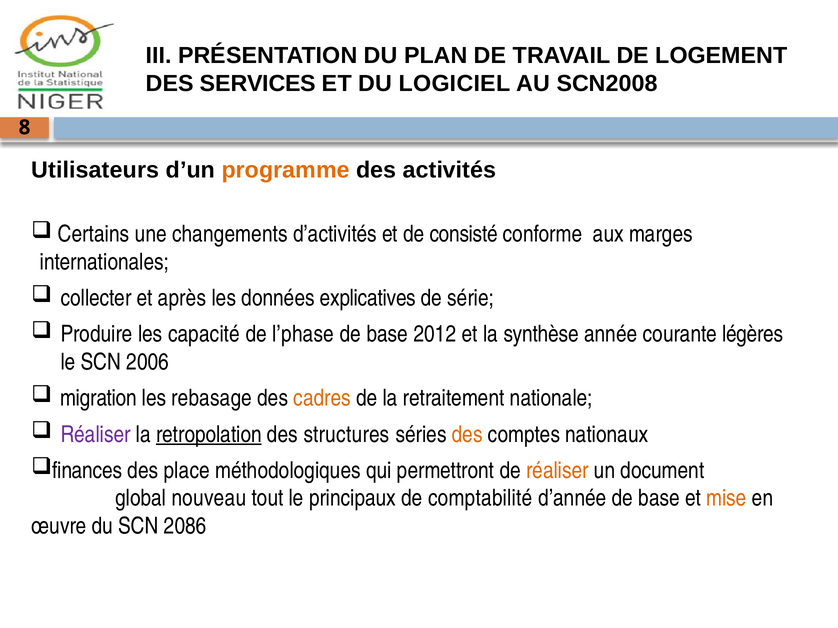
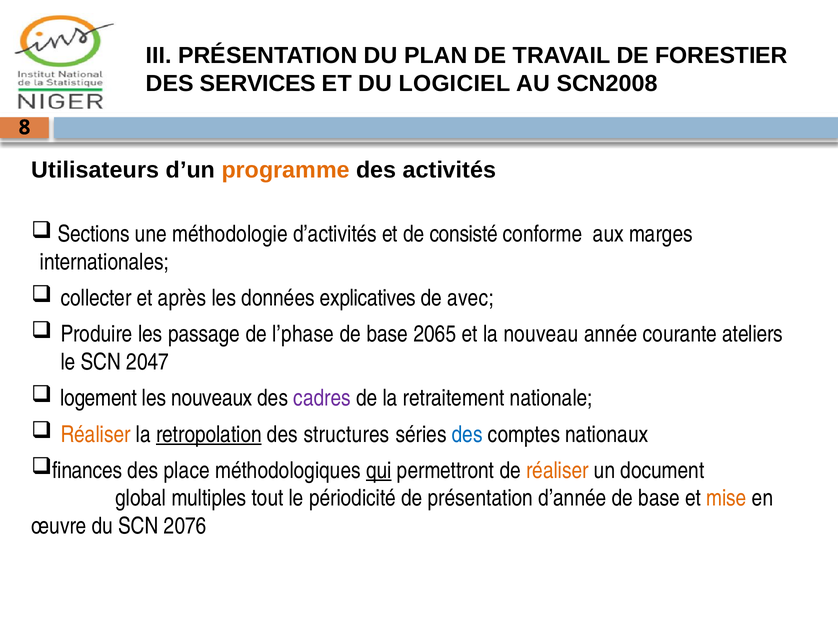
LOGEMENT: LOGEMENT -> FORESTIER
Certains: Certains -> Sections
changements: changements -> méthodologie
série: série -> avec
capacité: capacité -> passage
2012: 2012 -> 2065
synthèse: synthèse -> nouveau
légères: légères -> ateliers
2006: 2006 -> 2047
migration: migration -> logement
rebasage: rebasage -> nouveaux
cadres colour: orange -> purple
Réaliser at (96, 435) colour: purple -> orange
des at (467, 435) colour: orange -> blue
qui underline: none -> present
nouveau: nouveau -> multiples
principaux: principaux -> périodicité
de comptabilité: comptabilité -> présentation
2086: 2086 -> 2076
